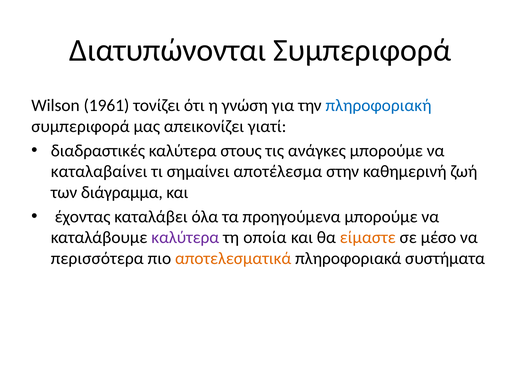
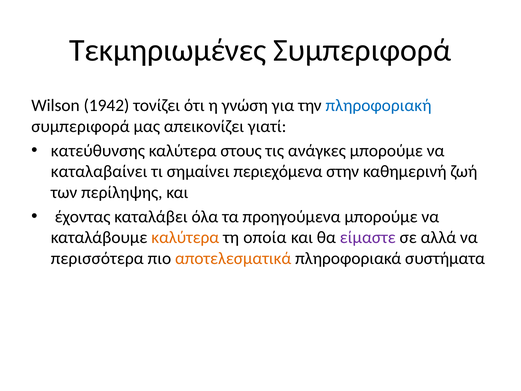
Διατυπώνονται: Διατυπώνονται -> Τεκμηριωμένες
1961: 1961 -> 1942
διαδραστικές: διαδραστικές -> κατεύθυνσης
αποτέλεσμα: αποτέλεσμα -> περιεχόμενα
διάγραμμα: διάγραμμα -> περίληψης
καλύτερα at (185, 237) colour: purple -> orange
είμαστε colour: orange -> purple
μέσο: μέσο -> αλλά
